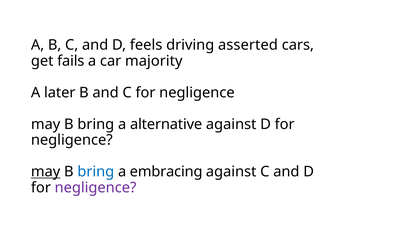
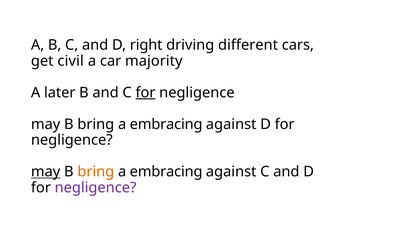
feels: feels -> right
asserted: asserted -> different
fails: fails -> civil
for at (145, 92) underline: none -> present
alternative at (166, 124): alternative -> embracing
bring at (96, 171) colour: blue -> orange
